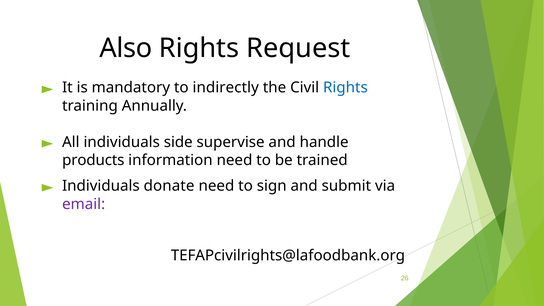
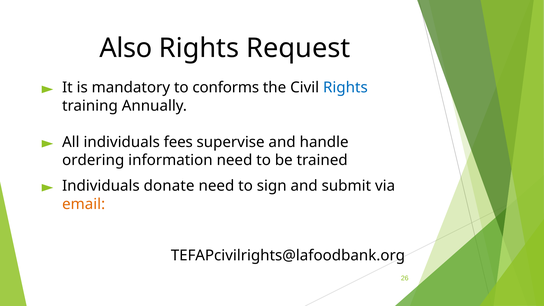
indirectly: indirectly -> conforms
side: side -> fees
products: products -> ordering
email colour: purple -> orange
